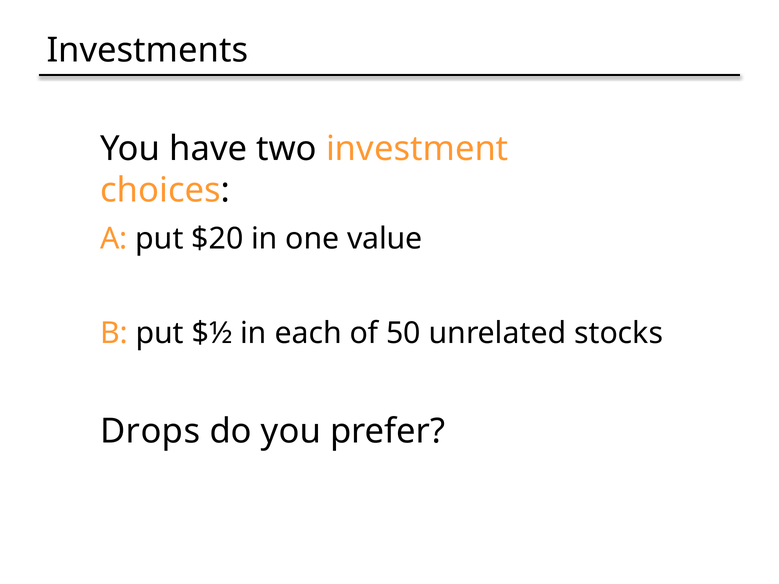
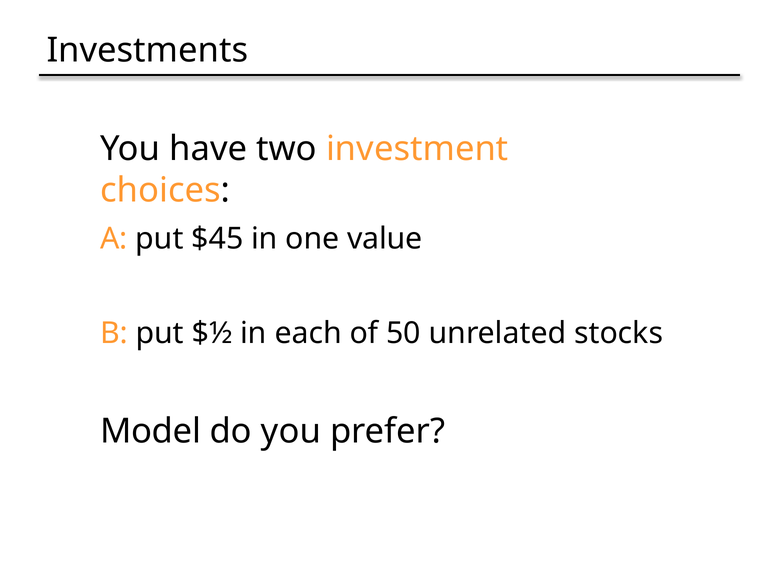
$20: $20 -> $45
Drops: Drops -> Model
